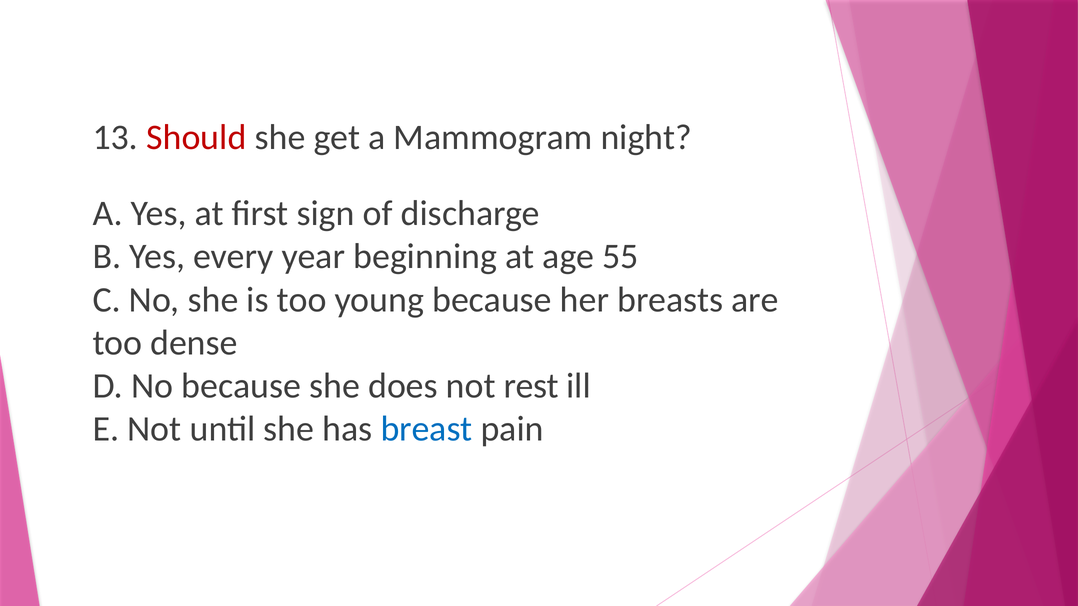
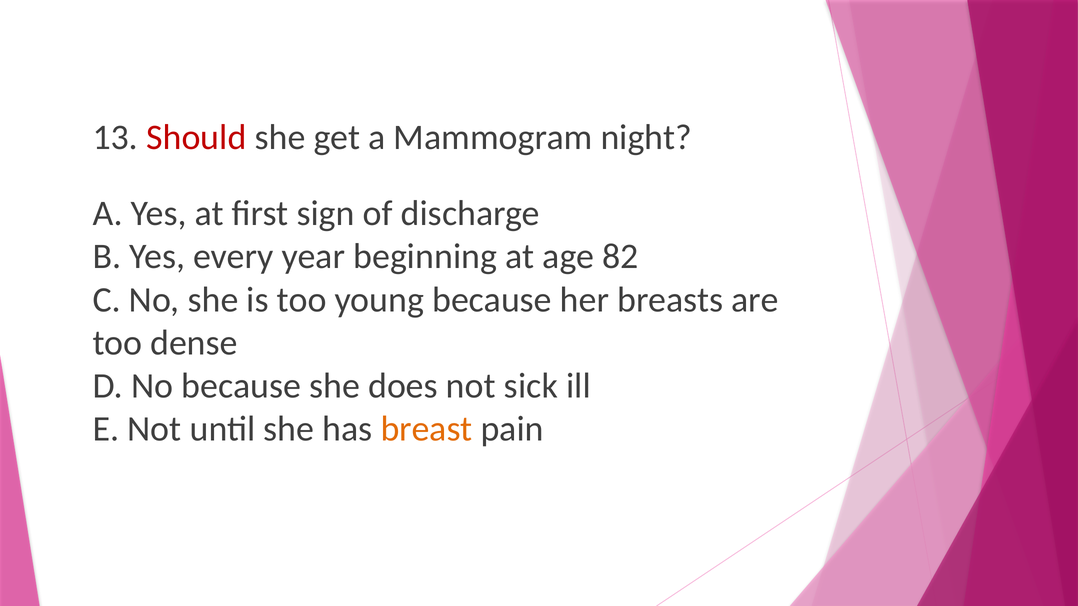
55: 55 -> 82
rest: rest -> sick
breast colour: blue -> orange
